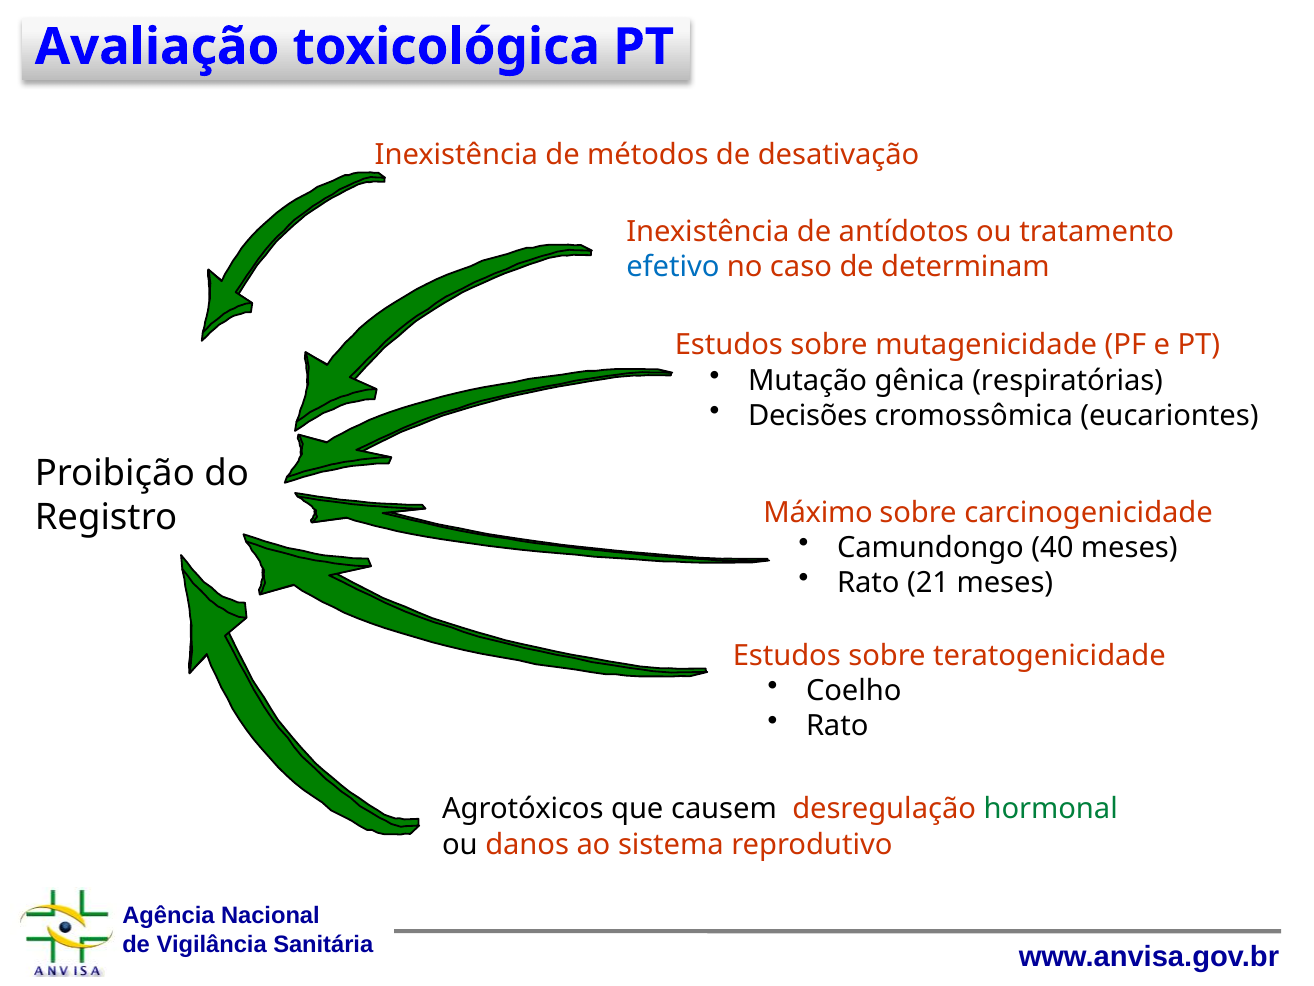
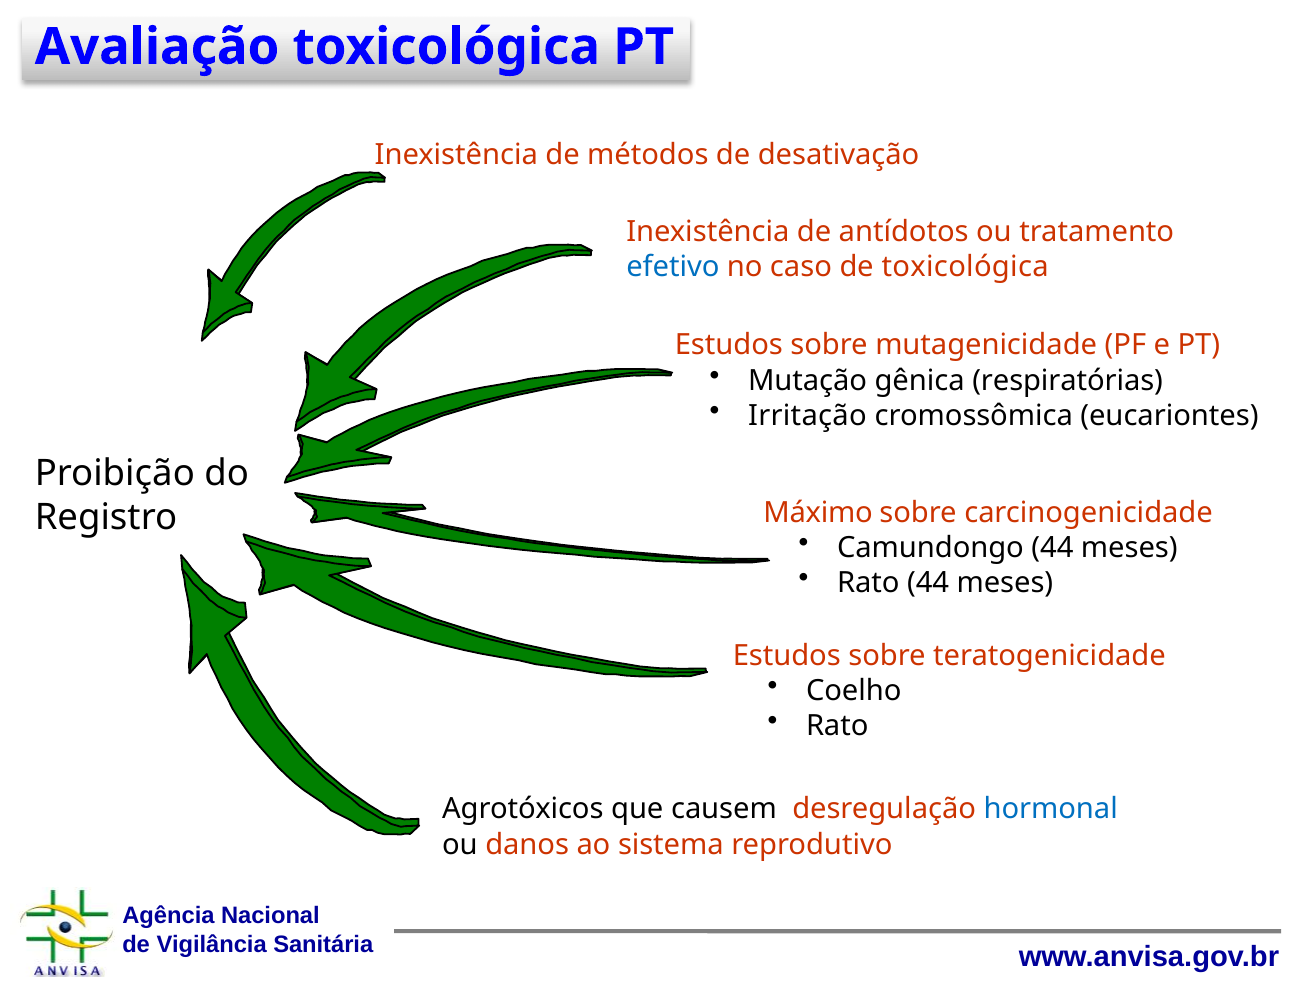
de determinam: determinam -> toxicológica
Decisões: Decisões -> Irritação
Camundongo 40: 40 -> 44
Rato 21: 21 -> 44
hormonal colour: green -> blue
